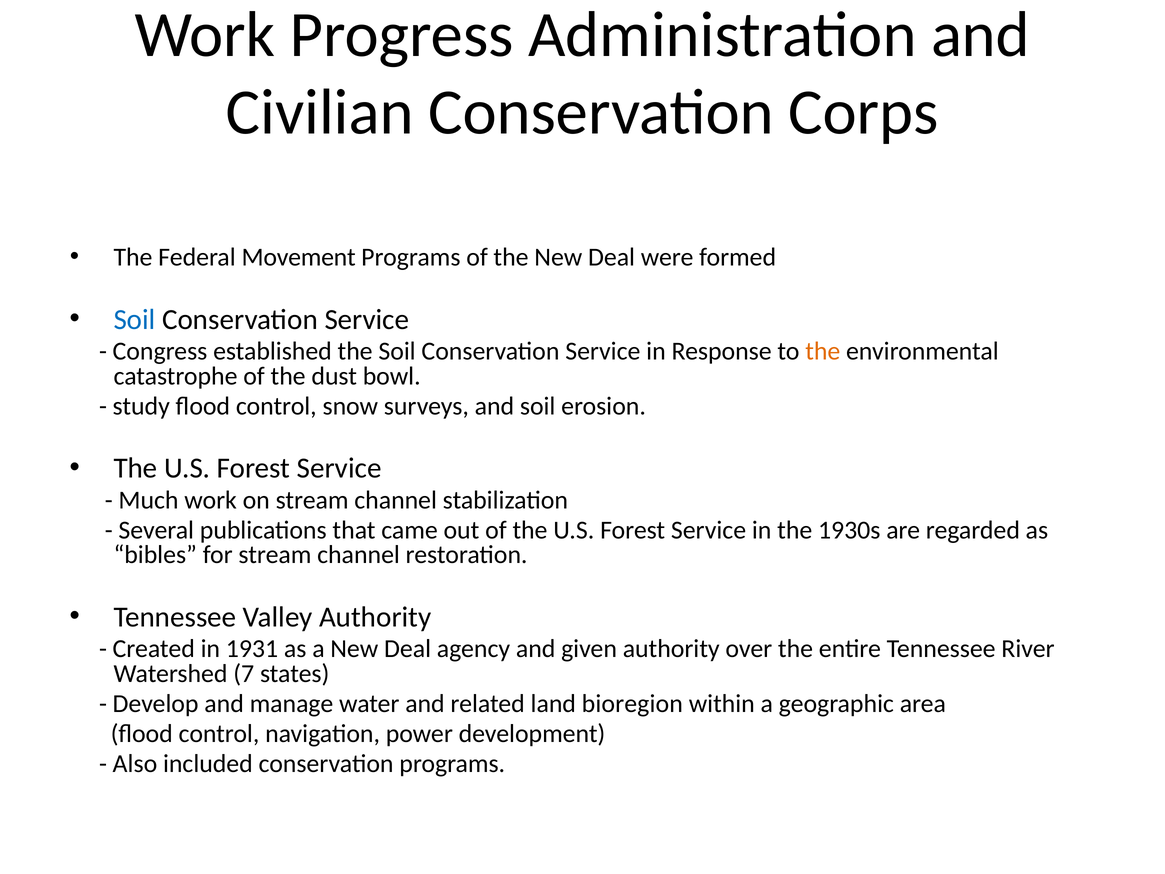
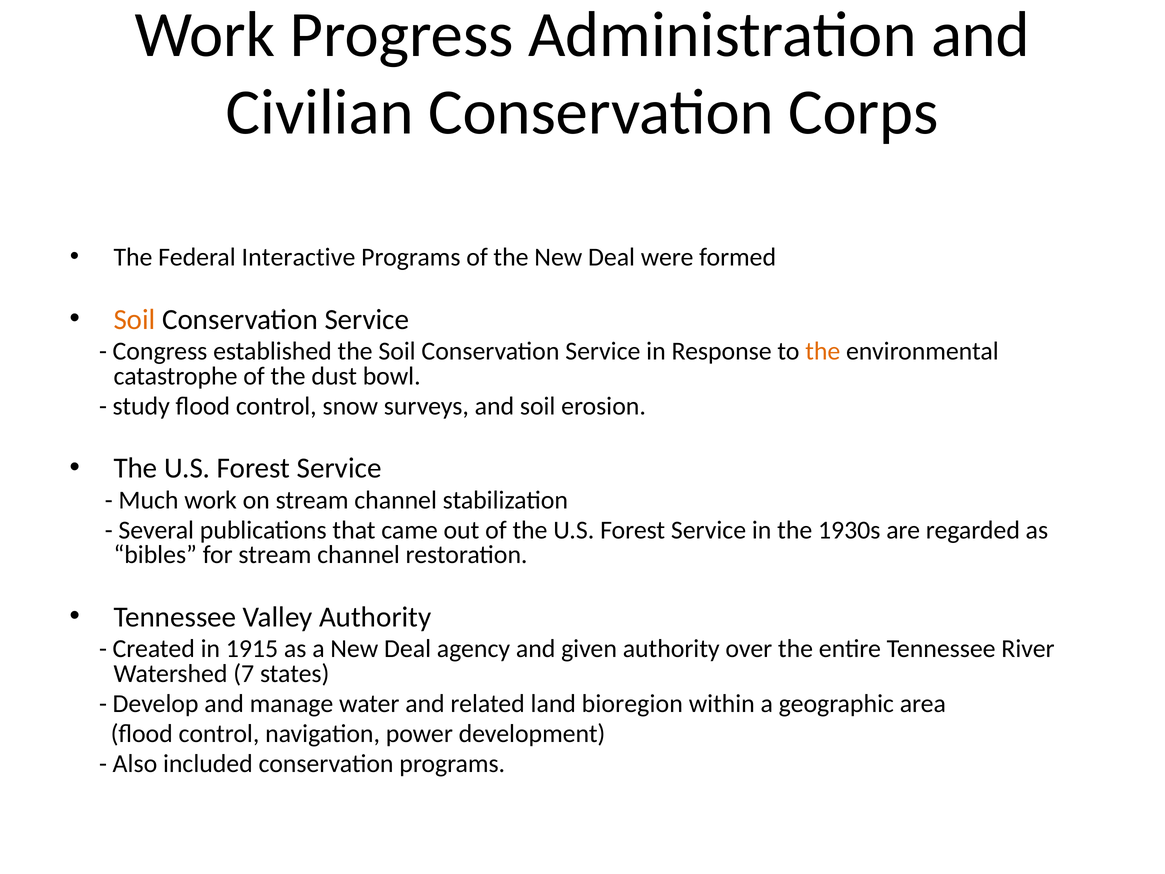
Movement: Movement -> Interactive
Soil at (135, 319) colour: blue -> orange
1931: 1931 -> 1915
